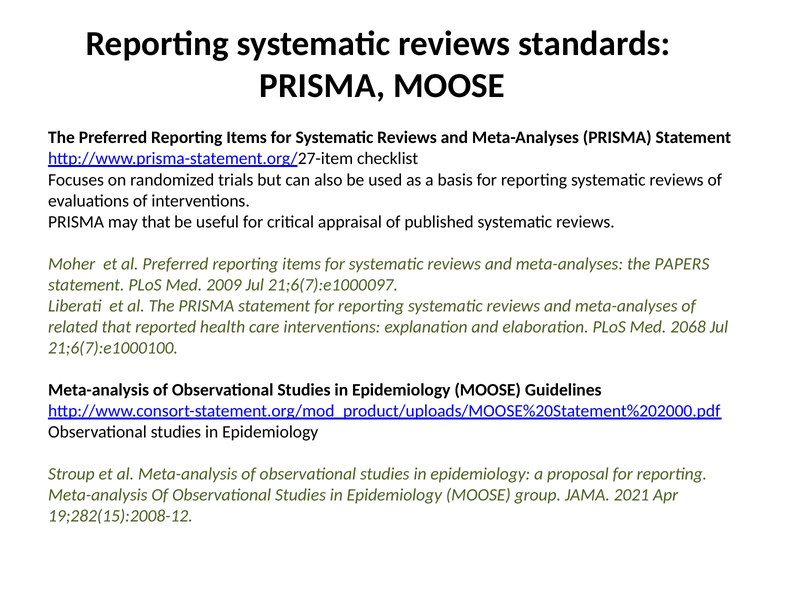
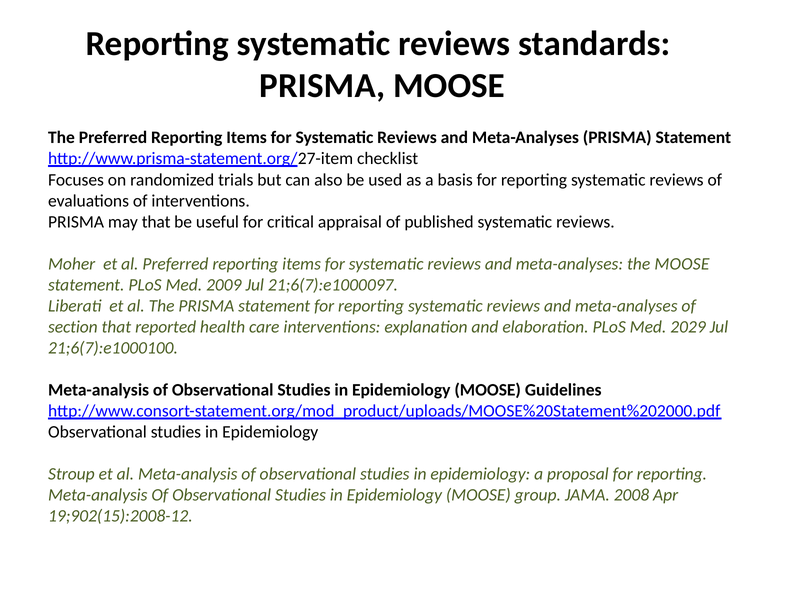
the PAPERS: PAPERS -> MOOSE
related: related -> section
2068: 2068 -> 2029
2021: 2021 -> 2008
19;282(15):2008-12: 19;282(15):2008-12 -> 19;902(15):2008-12
